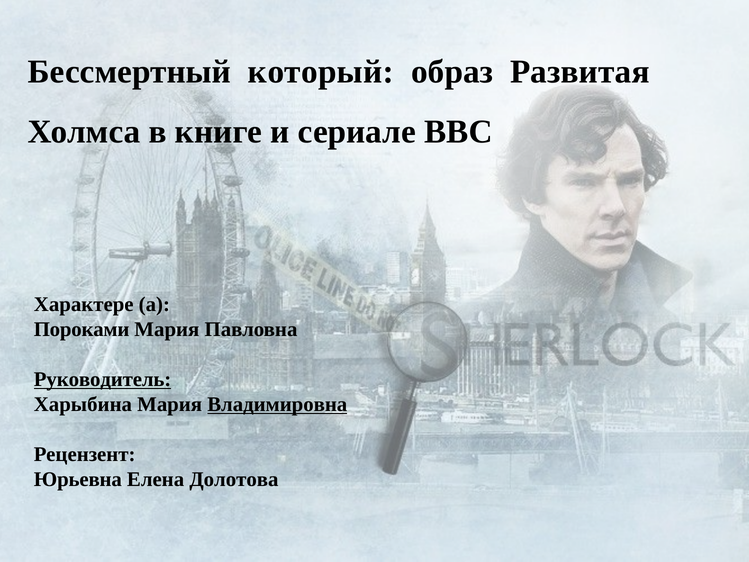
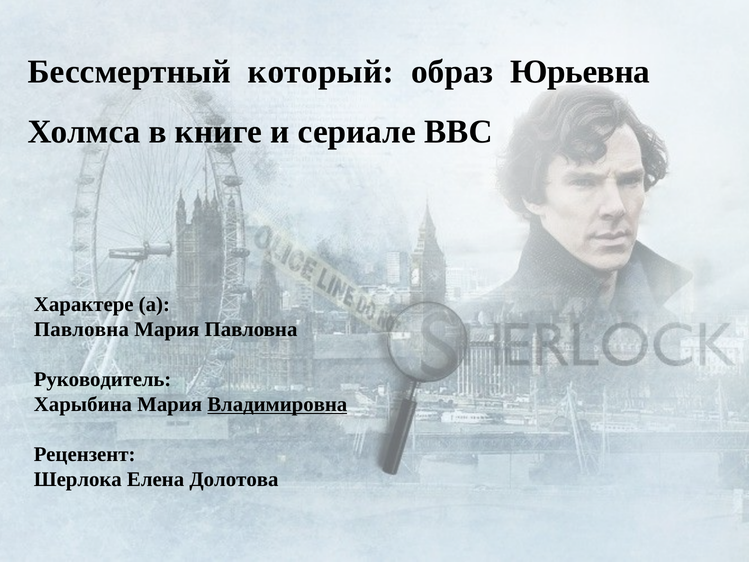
Развитая: Развитая -> Юрьевна
Пороками at (82, 329): Пороками -> Павловна
Руководитель underline: present -> none
Юрьевна: Юрьевна -> Шерлока
